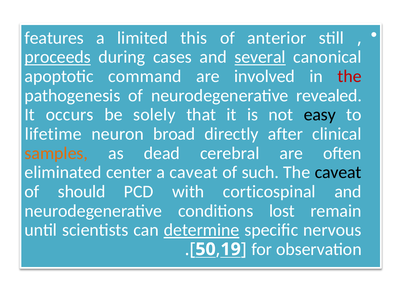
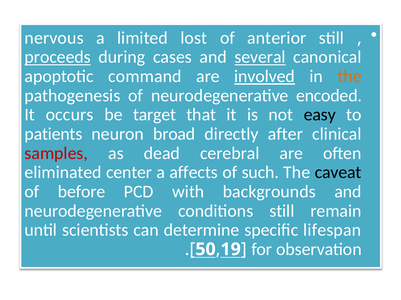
features: features -> nervous
this: this -> lost
involved underline: none -> present
the at (349, 77) colour: red -> orange
revealed: revealed -> encoded
solely: solely -> target
lifetime: lifetime -> patients
samples colour: orange -> red
a caveat: caveat -> affects
should: should -> before
corticospinal: corticospinal -> backgrounds
conditions lost: lost -> still
determine underline: present -> none
nervous: nervous -> lifespan
